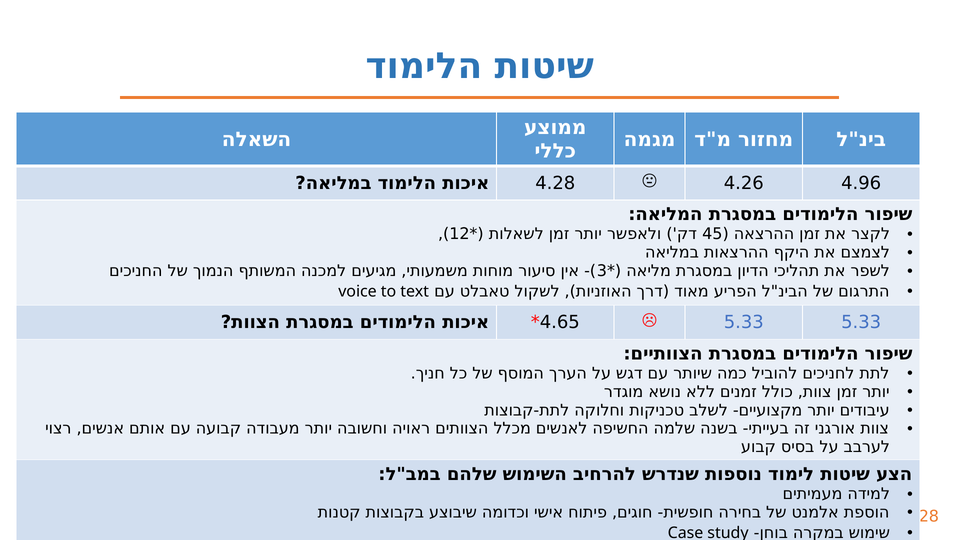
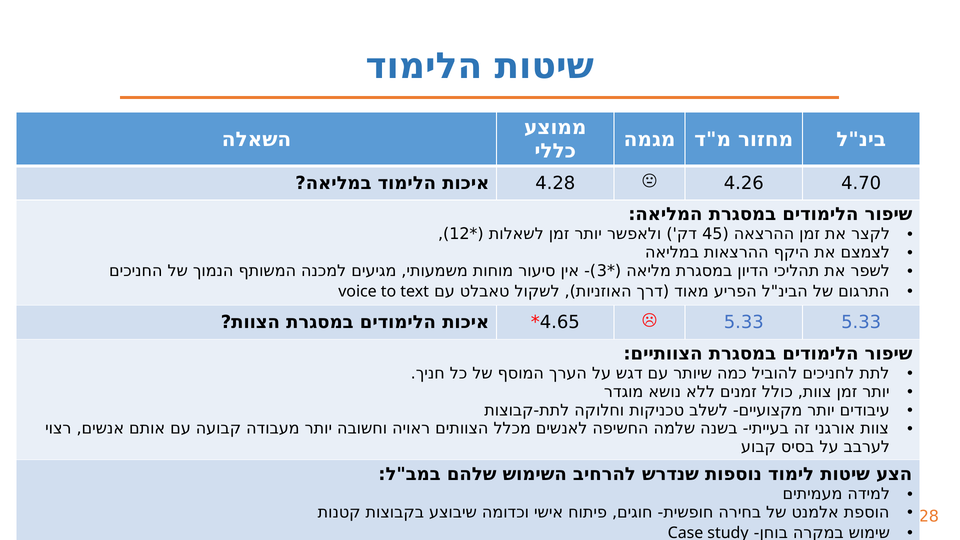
4.96: 4.96 -> 4.70
